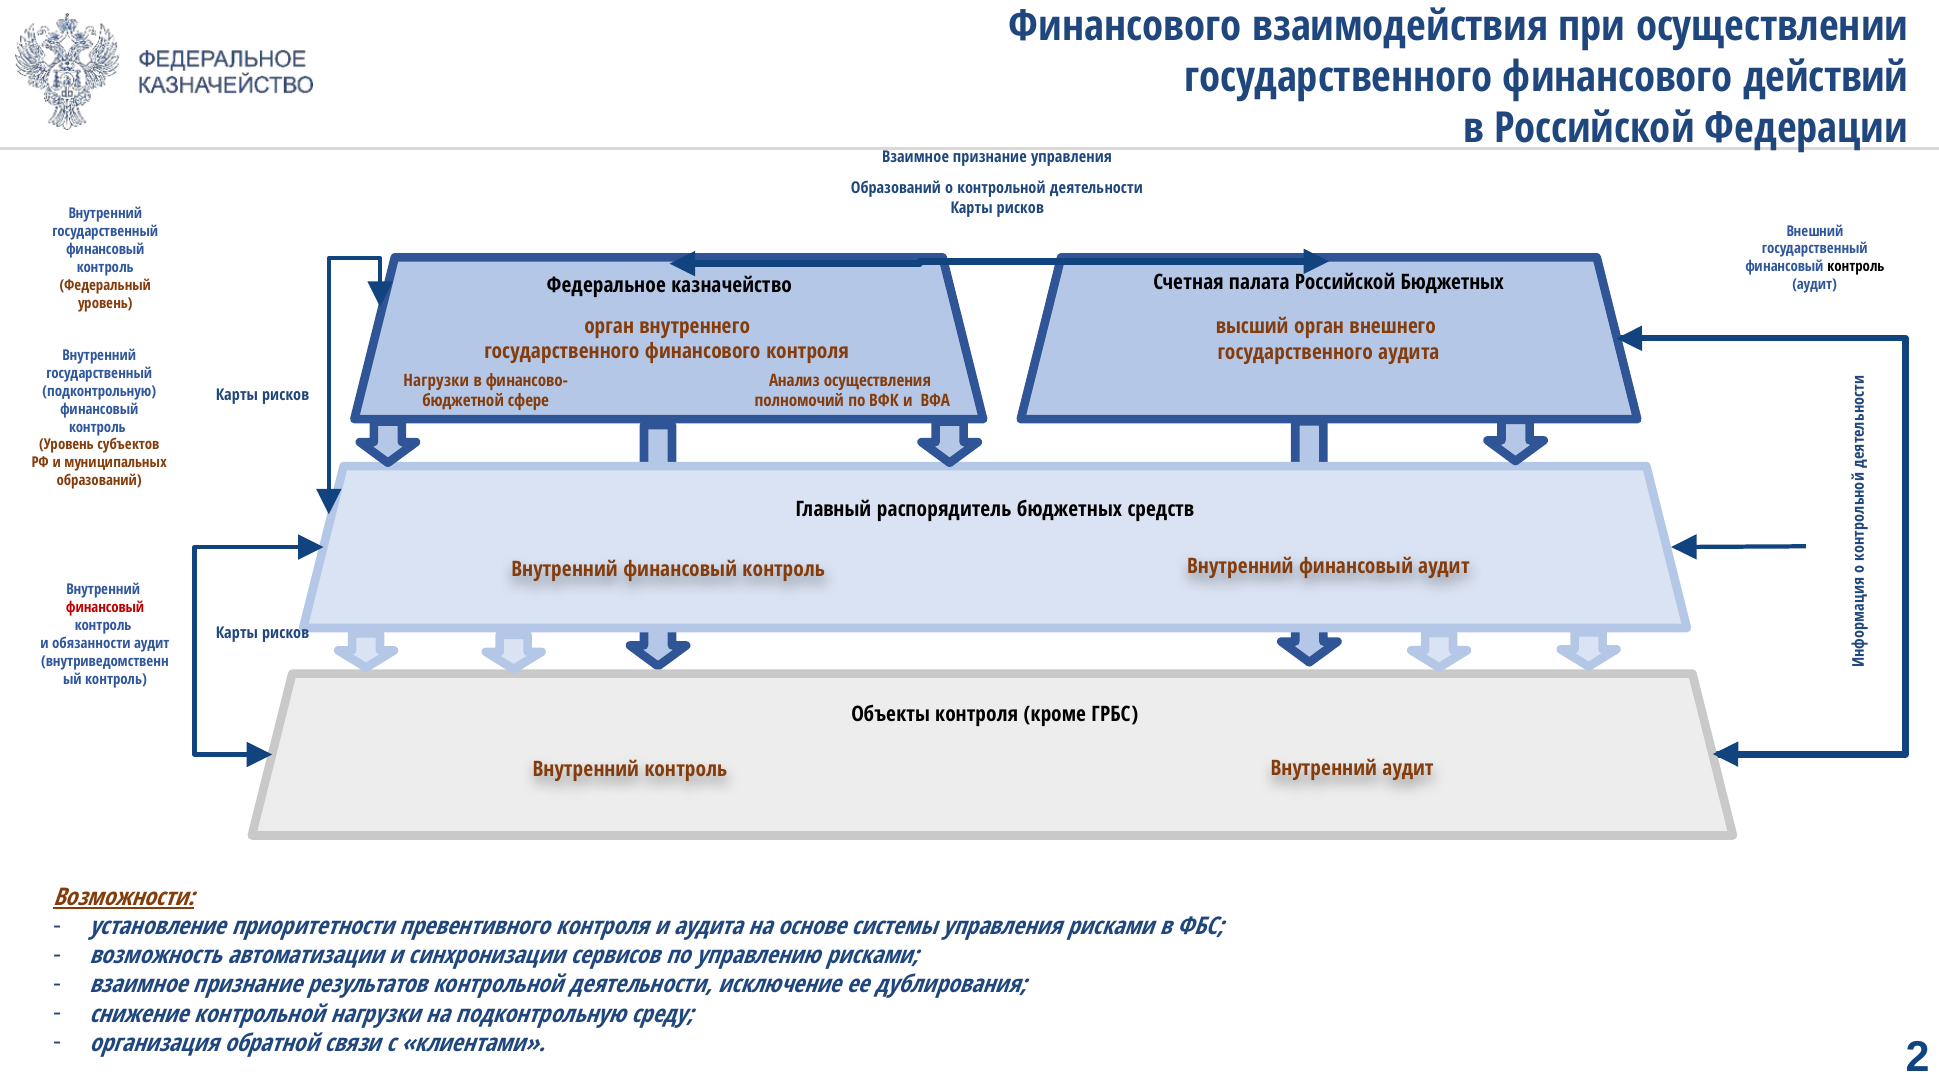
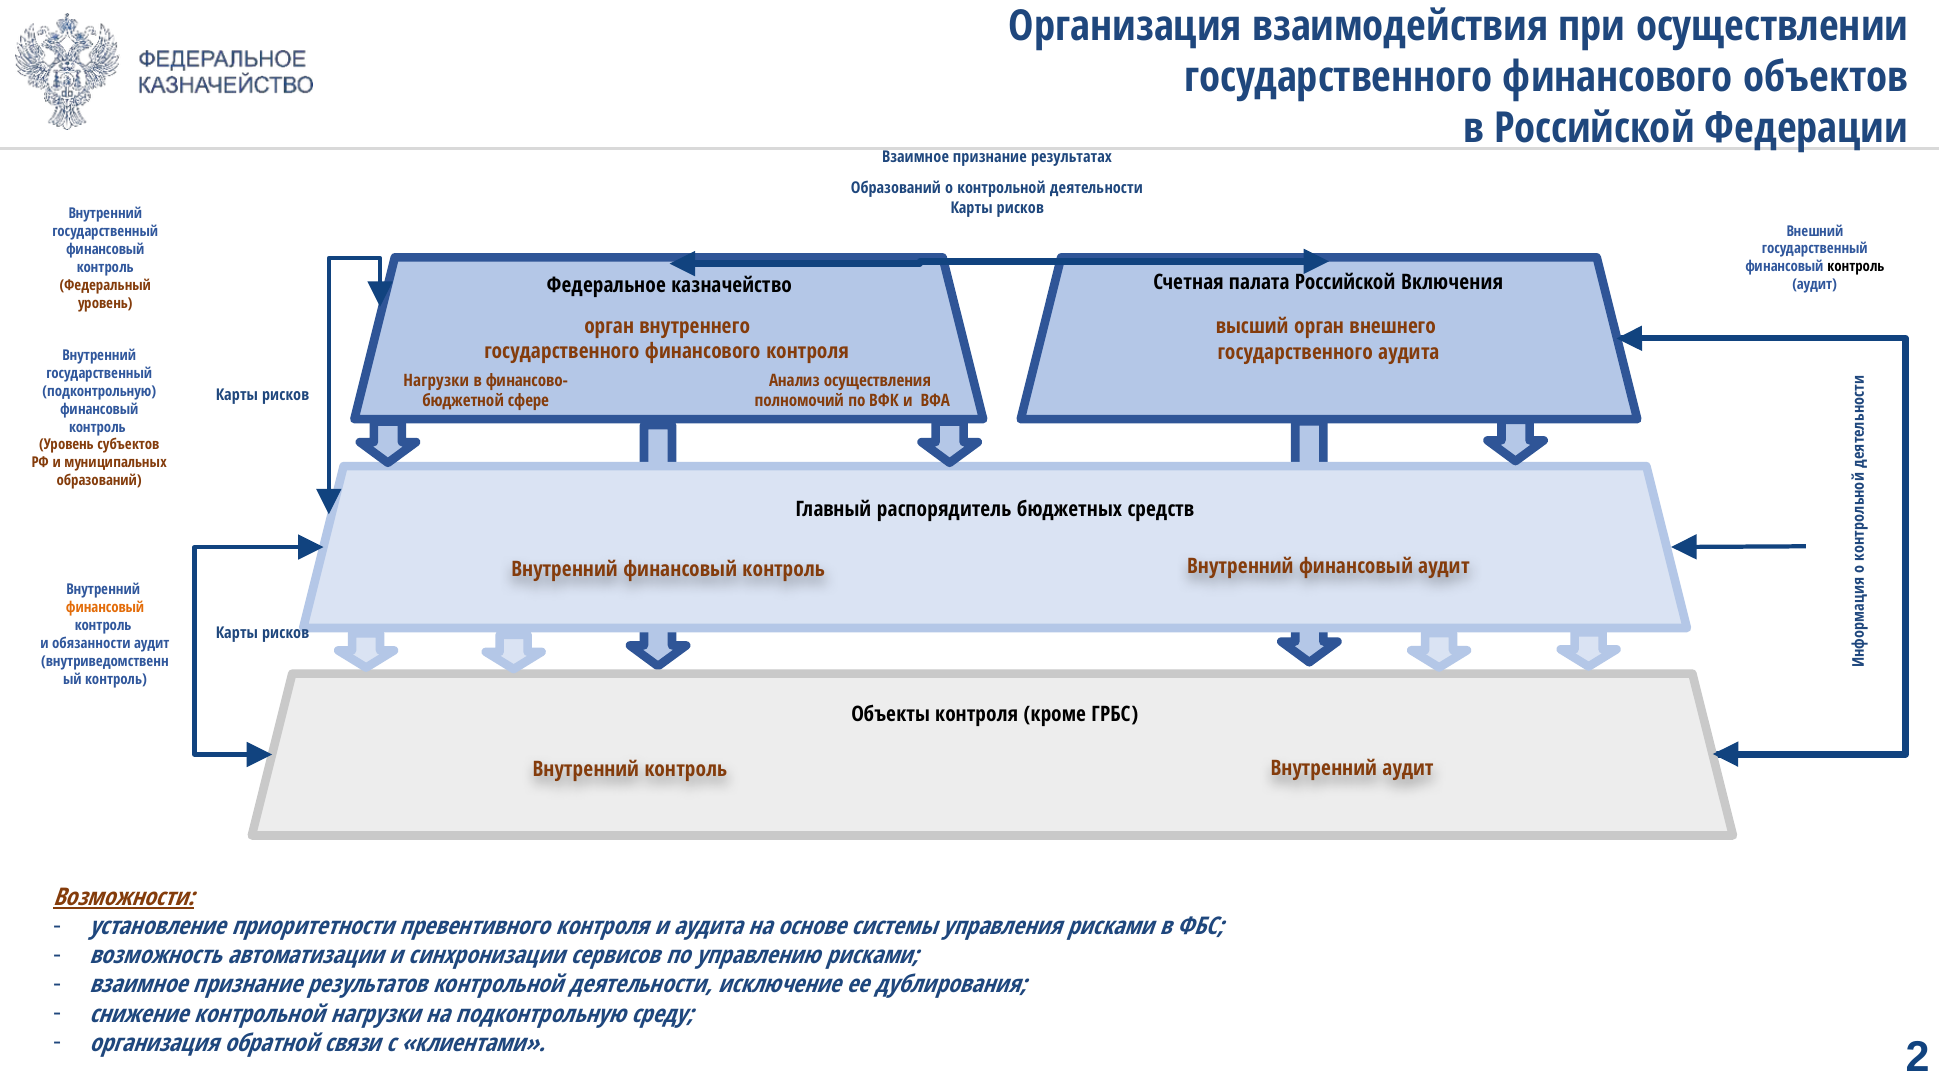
Финансового at (1125, 26): Финансового -> Организация
действий: действий -> объектов
признание управления: управления -> результатах
Российской Бюджетных: Бюджетных -> Включения
финансовый at (105, 608) colour: red -> orange
